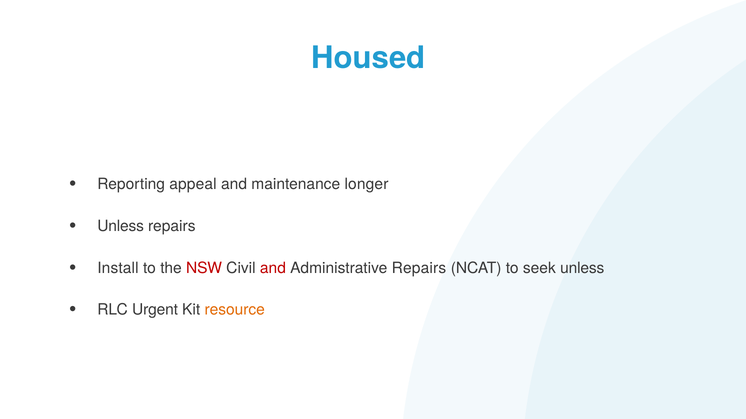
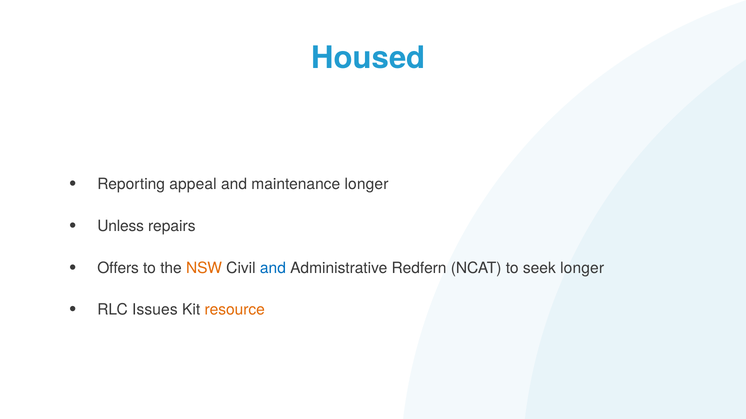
Install: Install -> Offers
NSW colour: red -> orange
and at (273, 268) colour: red -> blue
Administrative Repairs: Repairs -> Redfern
seek unless: unless -> longer
Urgent: Urgent -> Issues
